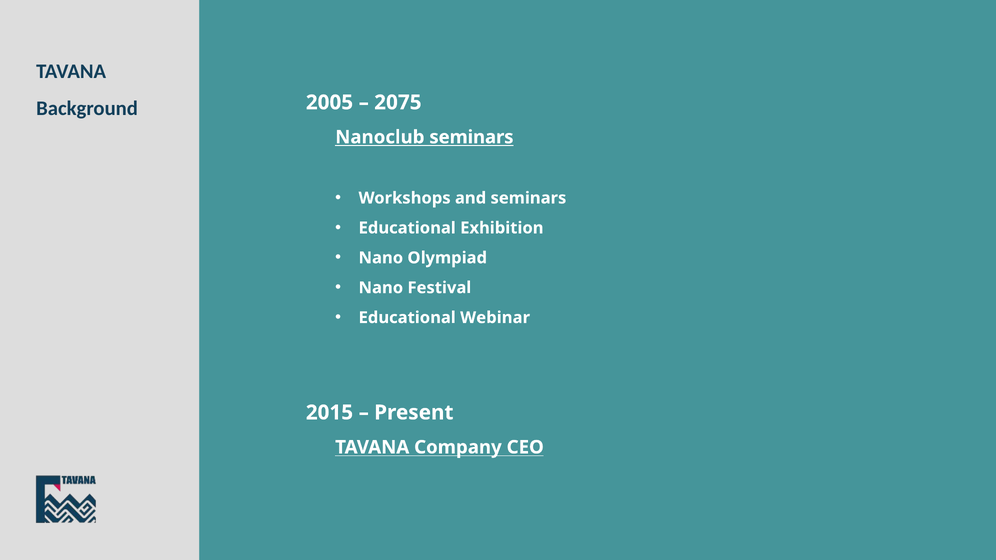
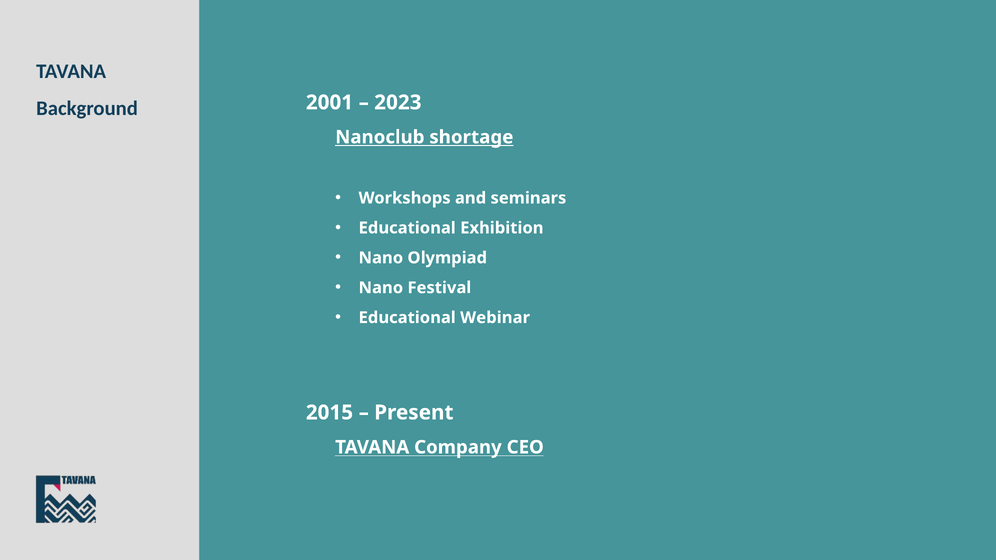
2005: 2005 -> 2001
2075: 2075 -> 2023
Nanoclub seminars: seminars -> shortage
